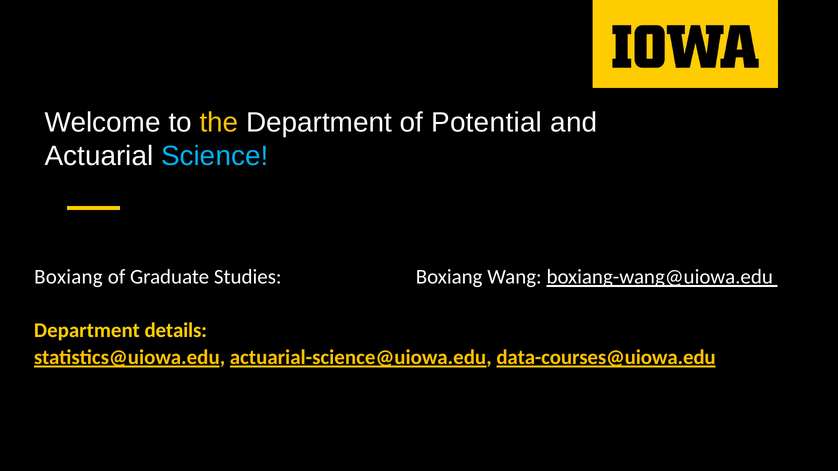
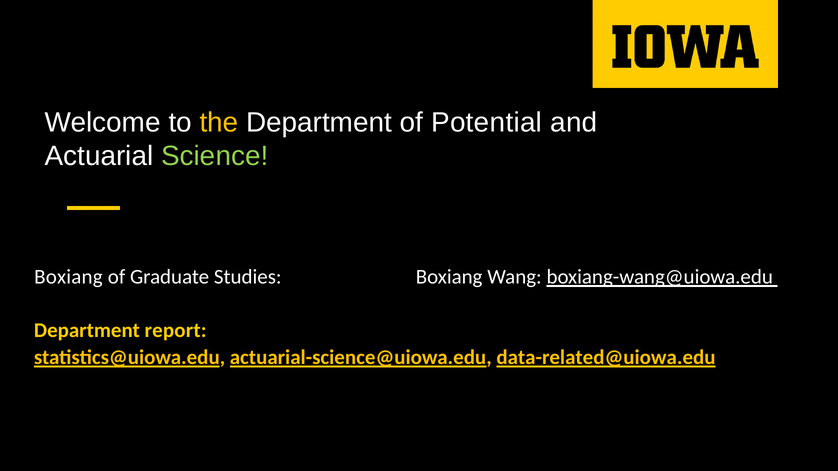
Science colour: light blue -> light green
details: details -> report
data-courses@uiowa.edu: data-courses@uiowa.edu -> data-related@uiowa.edu
